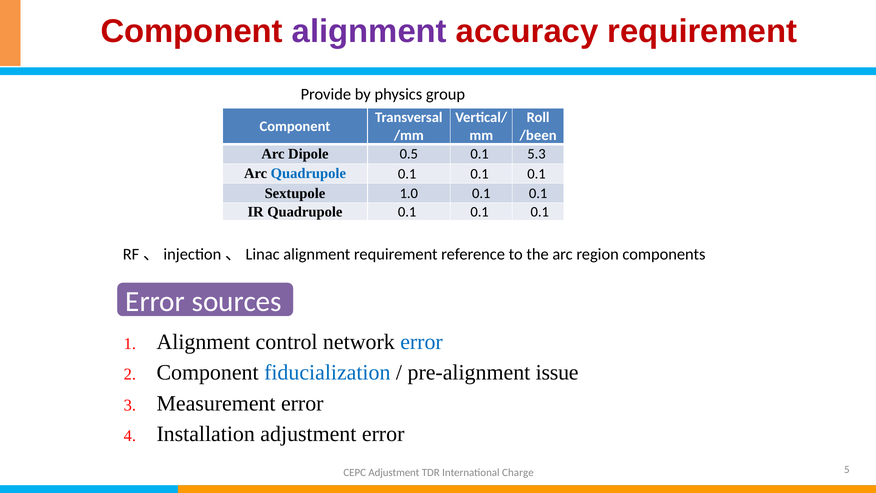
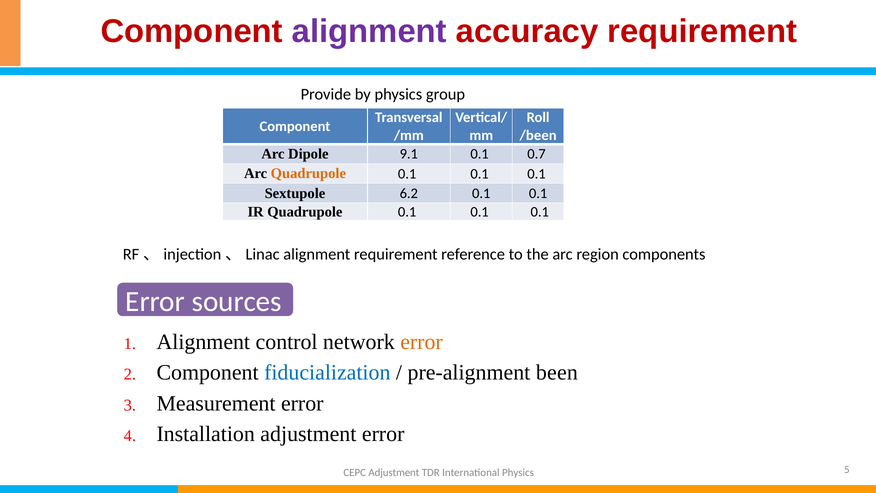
0.5: 0.5 -> 9.1
5.3: 5.3 -> 0.7
Quadrupole at (308, 174) colour: blue -> orange
1.0: 1.0 -> 6.2
error at (422, 342) colour: blue -> orange
issue: issue -> been
International Charge: Charge -> Physics
